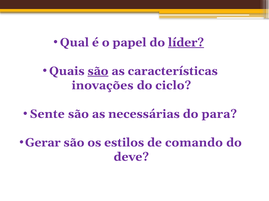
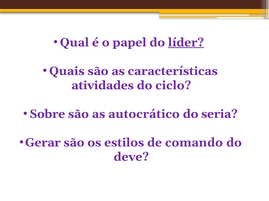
são at (98, 71) underline: present -> none
inovações: inovações -> atividades
Sente: Sente -> Sobre
necessárias: necessárias -> autocrático
para: para -> seria
